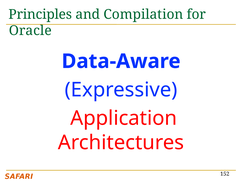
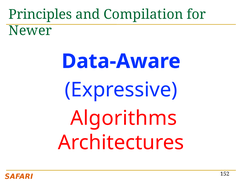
Oracle: Oracle -> Newer
Application: Application -> Algorithms
